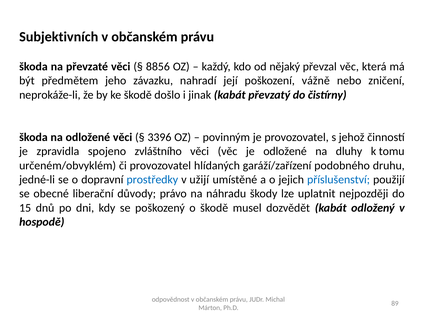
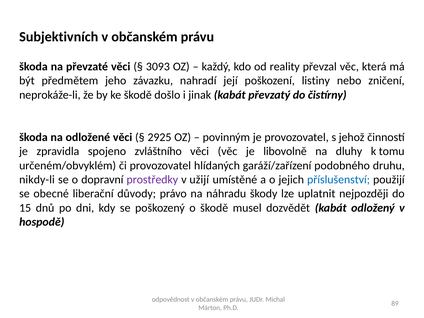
8856: 8856 -> 3093
nějaký: nějaký -> reality
vážně: vážně -> listiny
3396: 3396 -> 2925
je odložené: odložené -> libovolně
jedné-li: jedné-li -> nikdy-li
prostředky colour: blue -> purple
